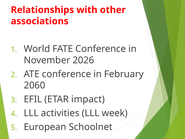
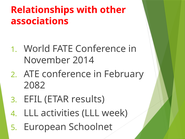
2026: 2026 -> 2014
2060: 2060 -> 2082
impact: impact -> results
